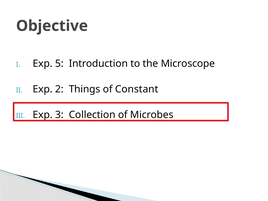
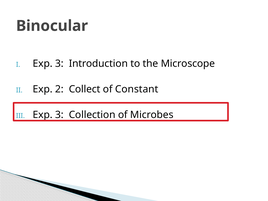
Objective: Objective -> Binocular
5 at (59, 64): 5 -> 3
Things: Things -> Collect
